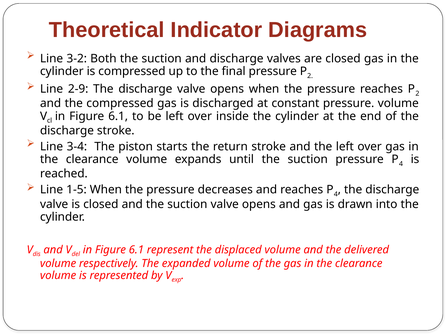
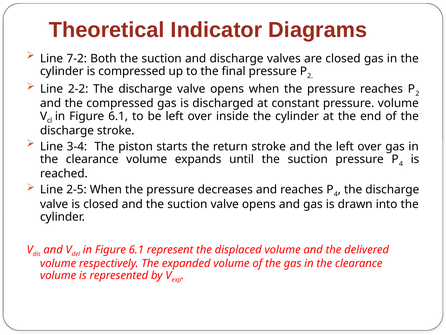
3-2: 3-2 -> 7-2
2-9: 2-9 -> 2-2
1-5: 1-5 -> 2-5
